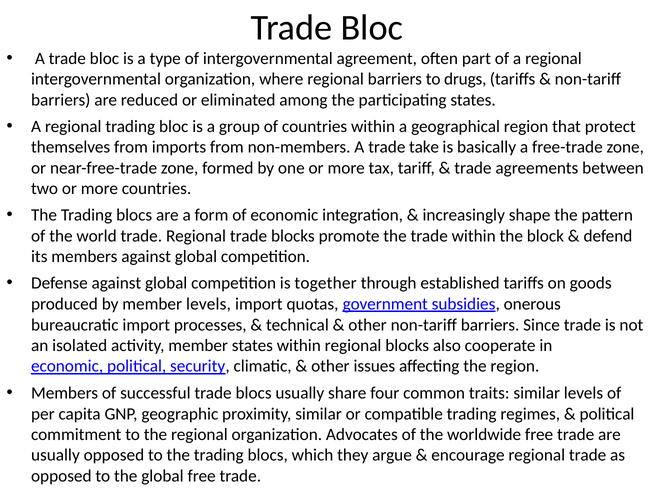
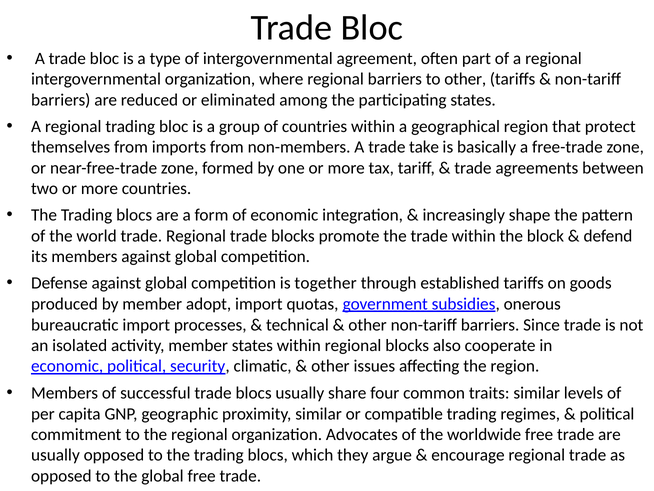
to drugs: drugs -> other
member levels: levels -> adopt
